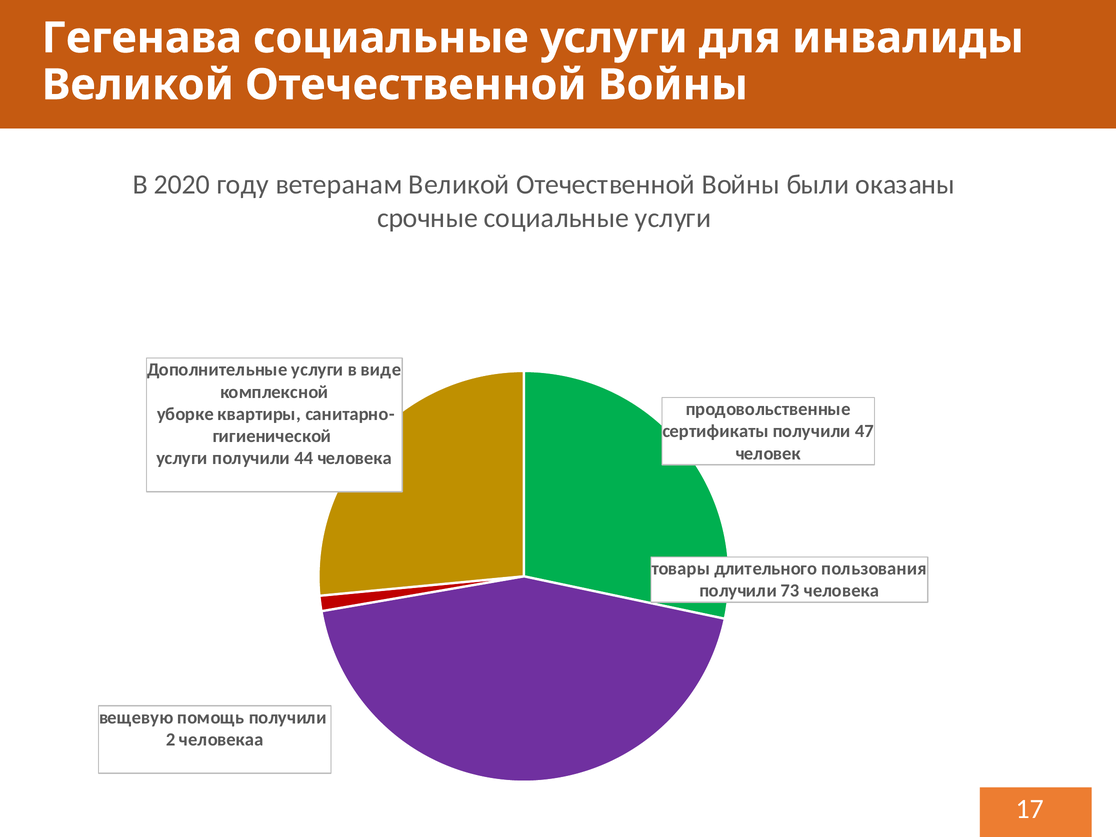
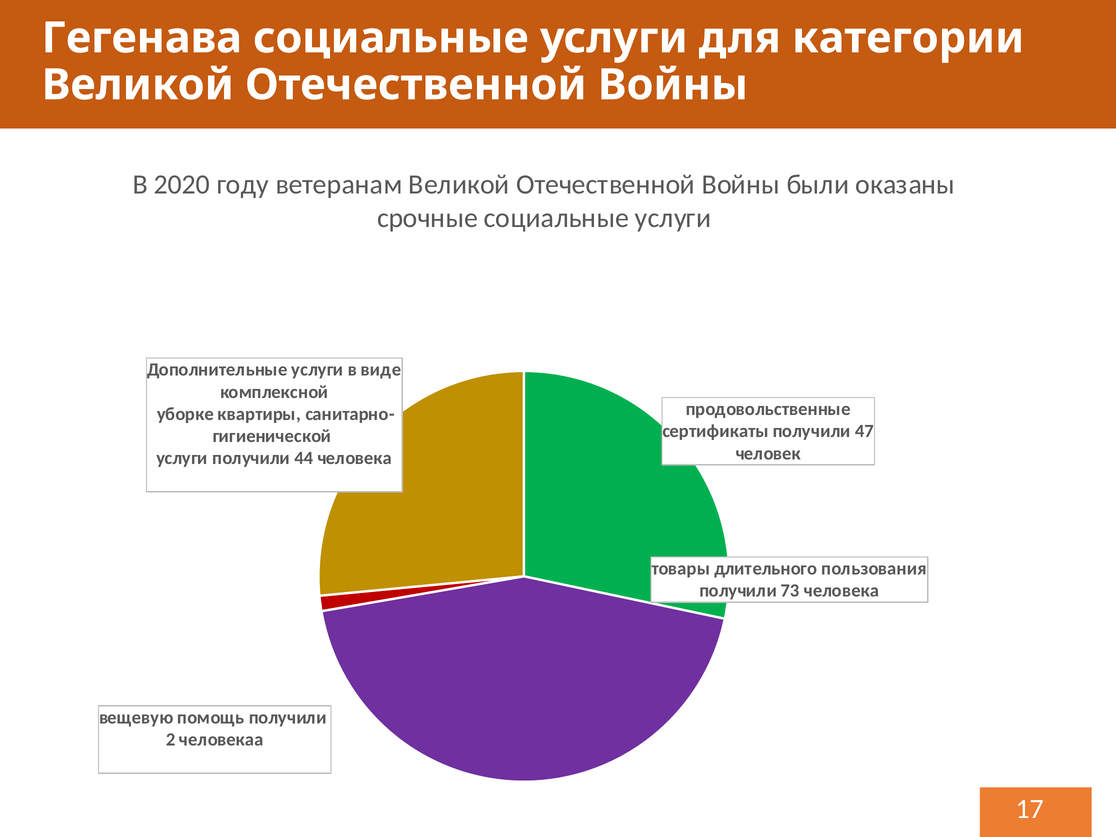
инвалиды: инвалиды -> категории
